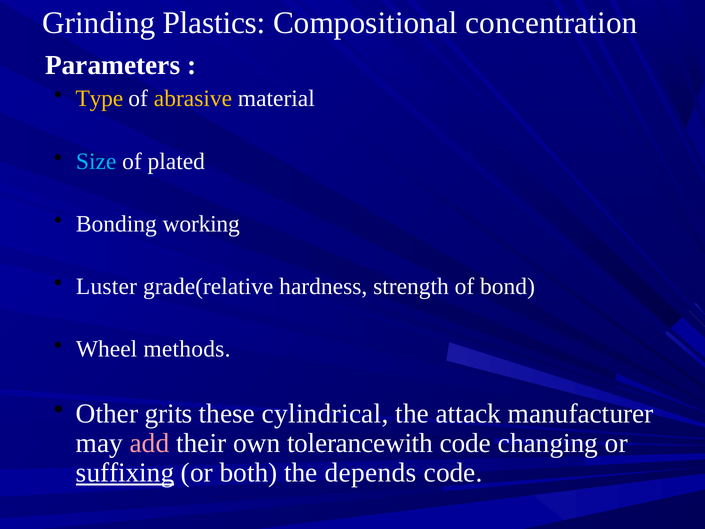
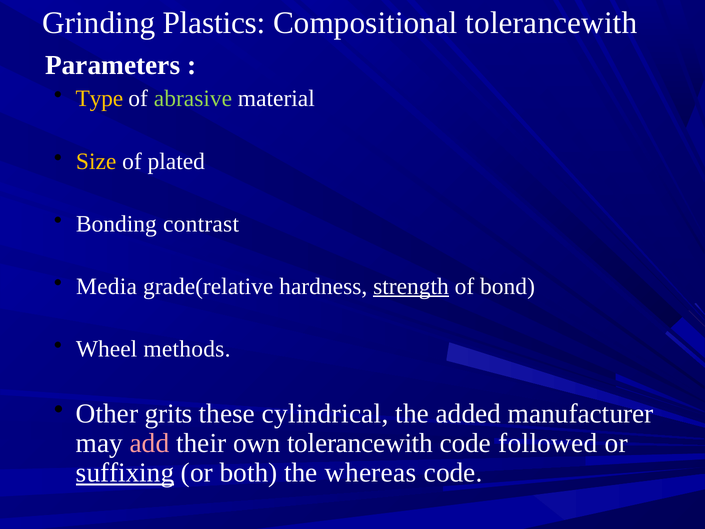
Compositional concentration: concentration -> tolerancewith
abrasive colour: yellow -> light green
Size colour: light blue -> yellow
working: working -> contrast
Luster: Luster -> Media
strength underline: none -> present
attack: attack -> added
changing: changing -> followed
depends: depends -> whereas
